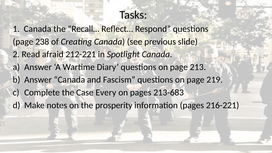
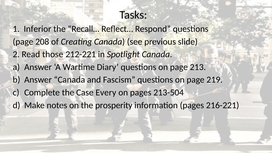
1 Canada: Canada -> Inferior
238: 238 -> 208
afraid: afraid -> those
213-683: 213-683 -> 213-504
